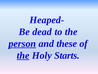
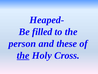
dead: dead -> filled
person underline: present -> none
Starts: Starts -> Cross
